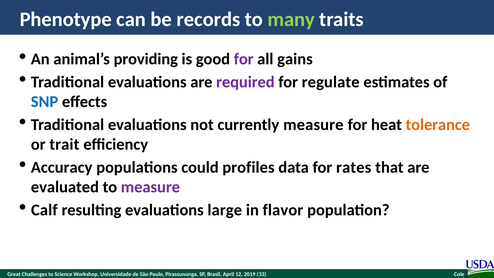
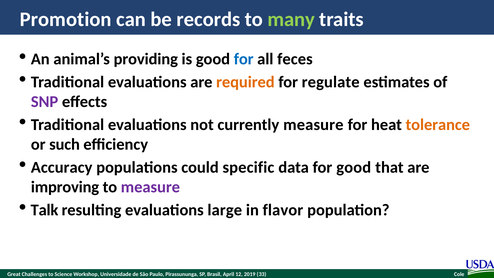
Phenotype: Phenotype -> Promotion
for at (244, 59) colour: purple -> blue
gains: gains -> feces
required colour: purple -> orange
SNP colour: blue -> purple
trait: trait -> such
profiles: profiles -> specific
for rates: rates -> good
evaluated: evaluated -> improving
Calf: Calf -> Talk
